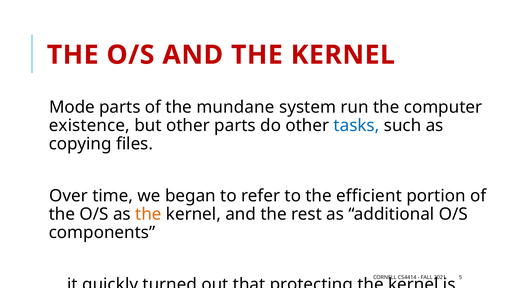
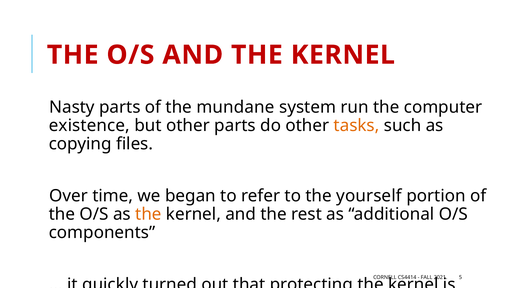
Mode: Mode -> Nasty
tasks colour: blue -> orange
efficient: efficient -> yourself
